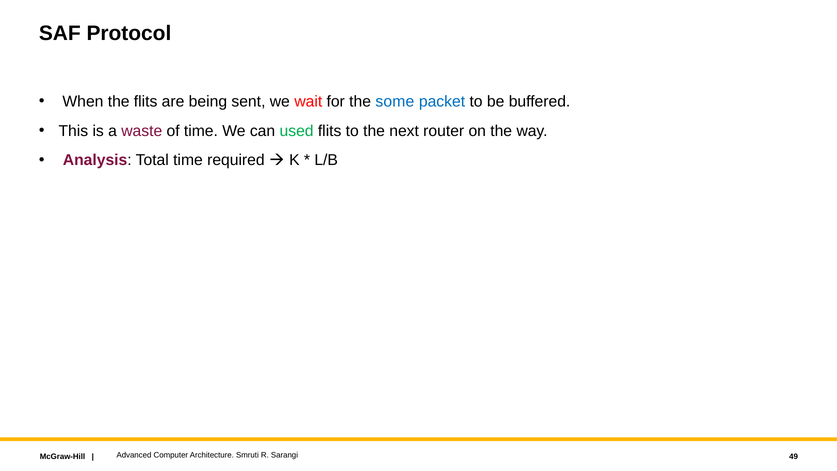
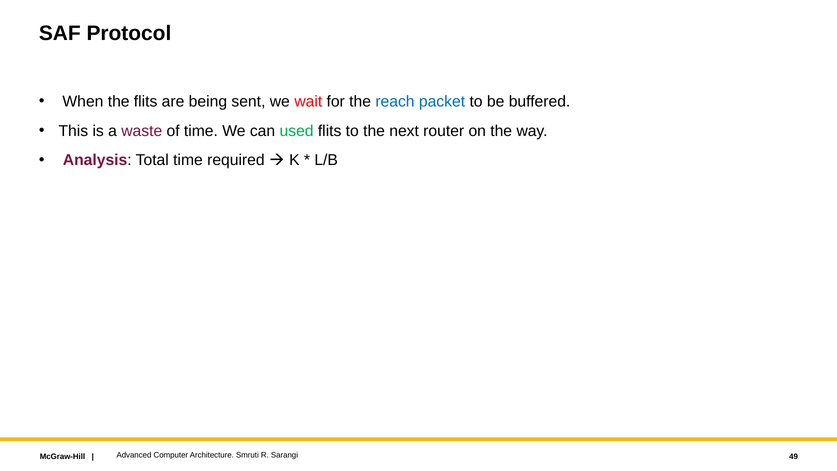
some: some -> reach
